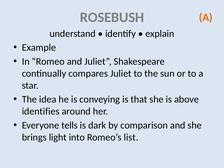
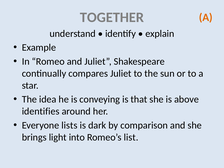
ROSEBUSH: ROSEBUSH -> TOGETHER
tells: tells -> lists
